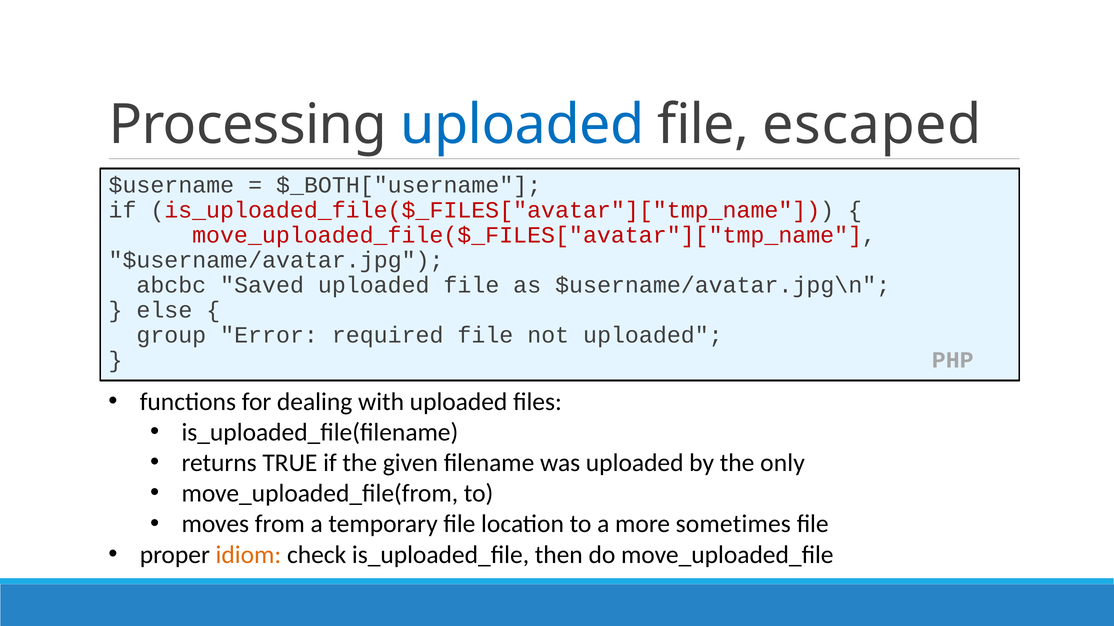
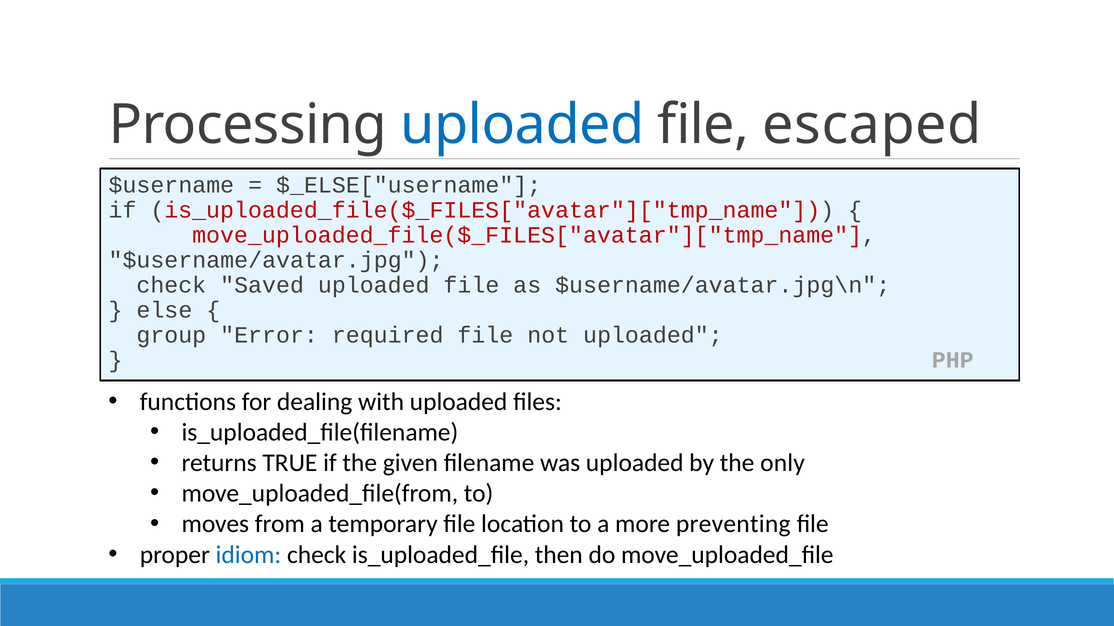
$_BOTH["username: $_BOTH["username -> $_ELSE["username
abcbc at (171, 285): abcbc -> check
sometimes: sometimes -> preventing
idiom colour: orange -> blue
